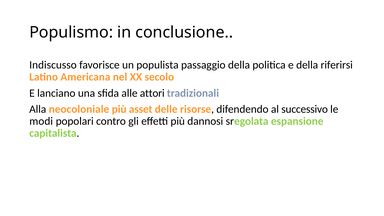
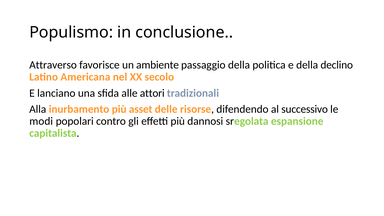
Indiscusso: Indiscusso -> Attraverso
populista: populista -> ambiente
riferirsi: riferirsi -> declino
neocoloniale: neocoloniale -> inurbamento
